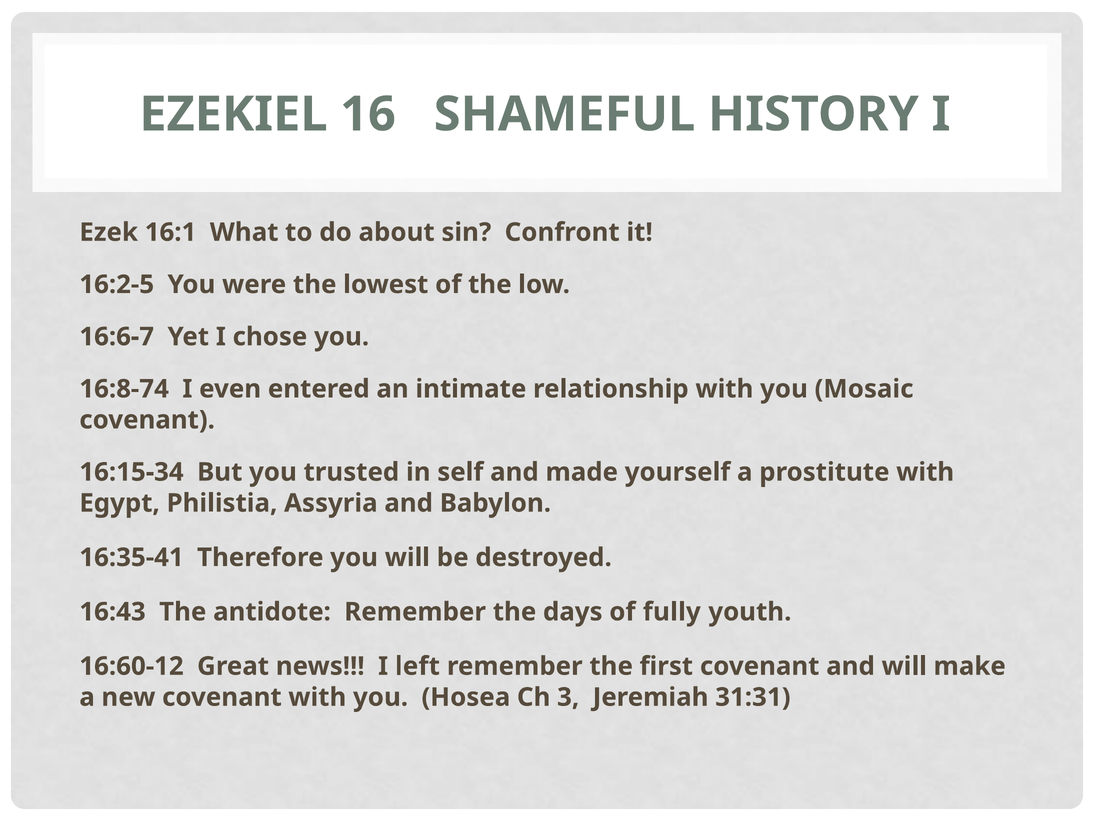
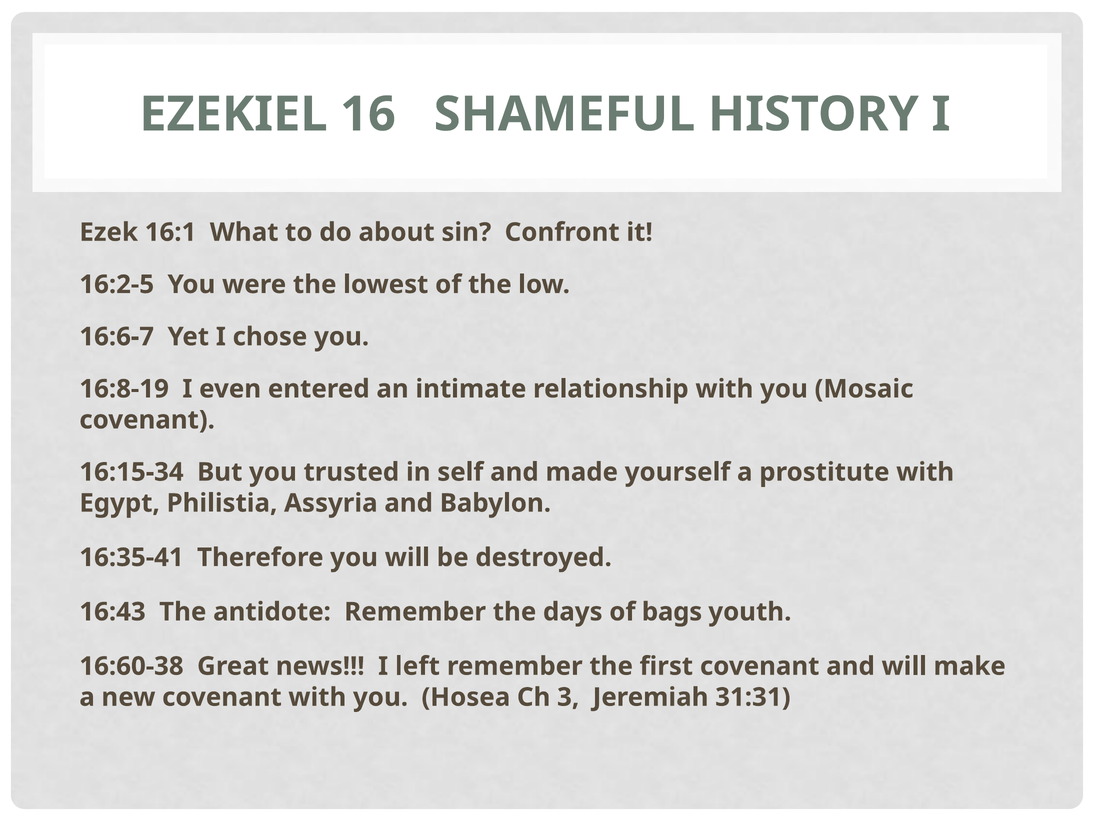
16:8-74: 16:8-74 -> 16:8-19
fully: fully -> bags
16:60-12: 16:60-12 -> 16:60-38
